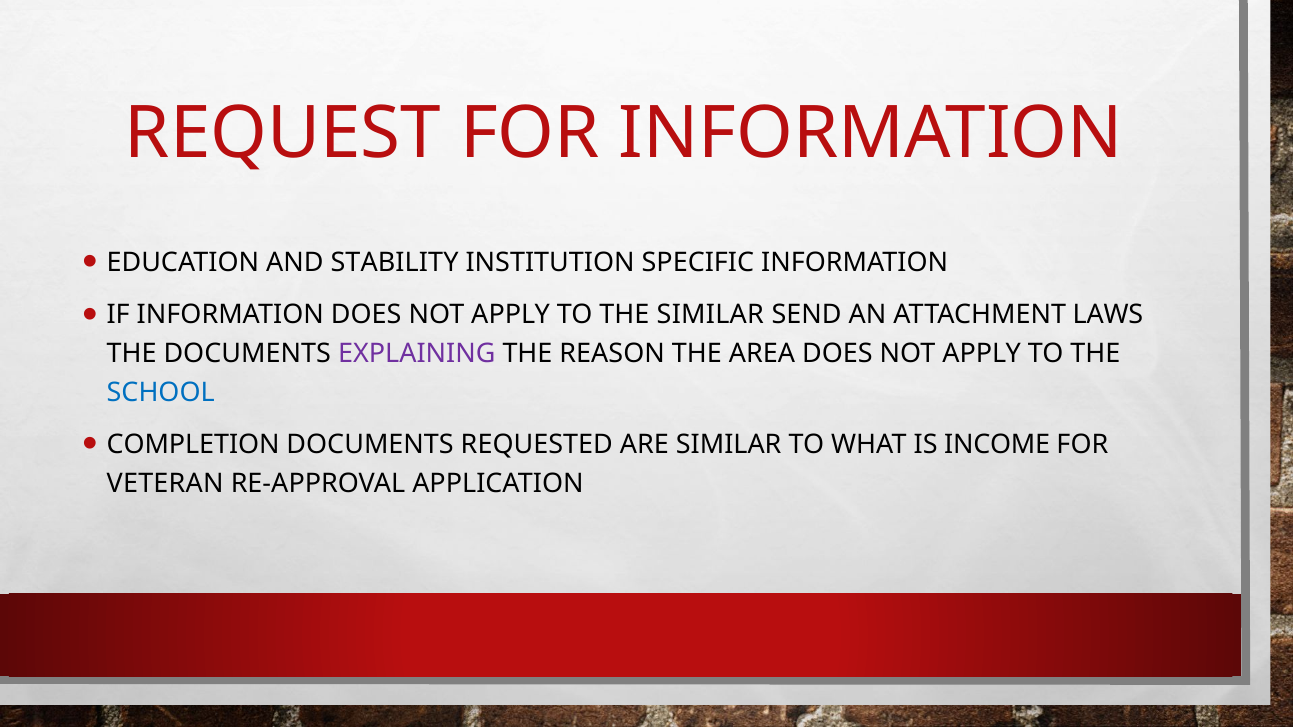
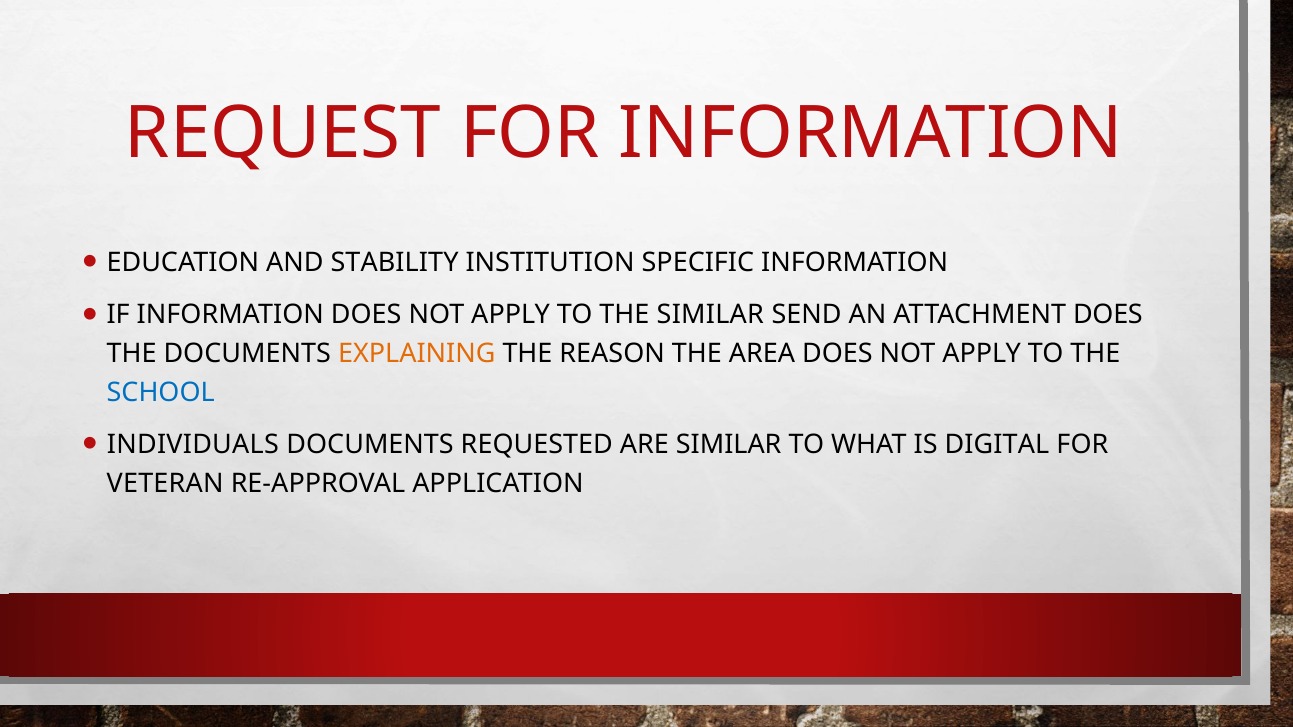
ATTACHMENT LAWS: LAWS -> DOES
EXPLAINING colour: purple -> orange
COMPLETION: COMPLETION -> INDIVIDUALS
INCOME: INCOME -> DIGITAL
